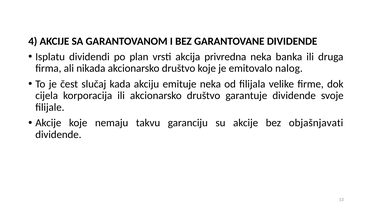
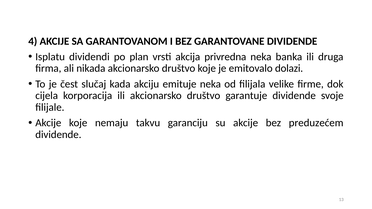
nalog: nalog -> dolazi
objašnjavati: objašnjavati -> preduzećem
